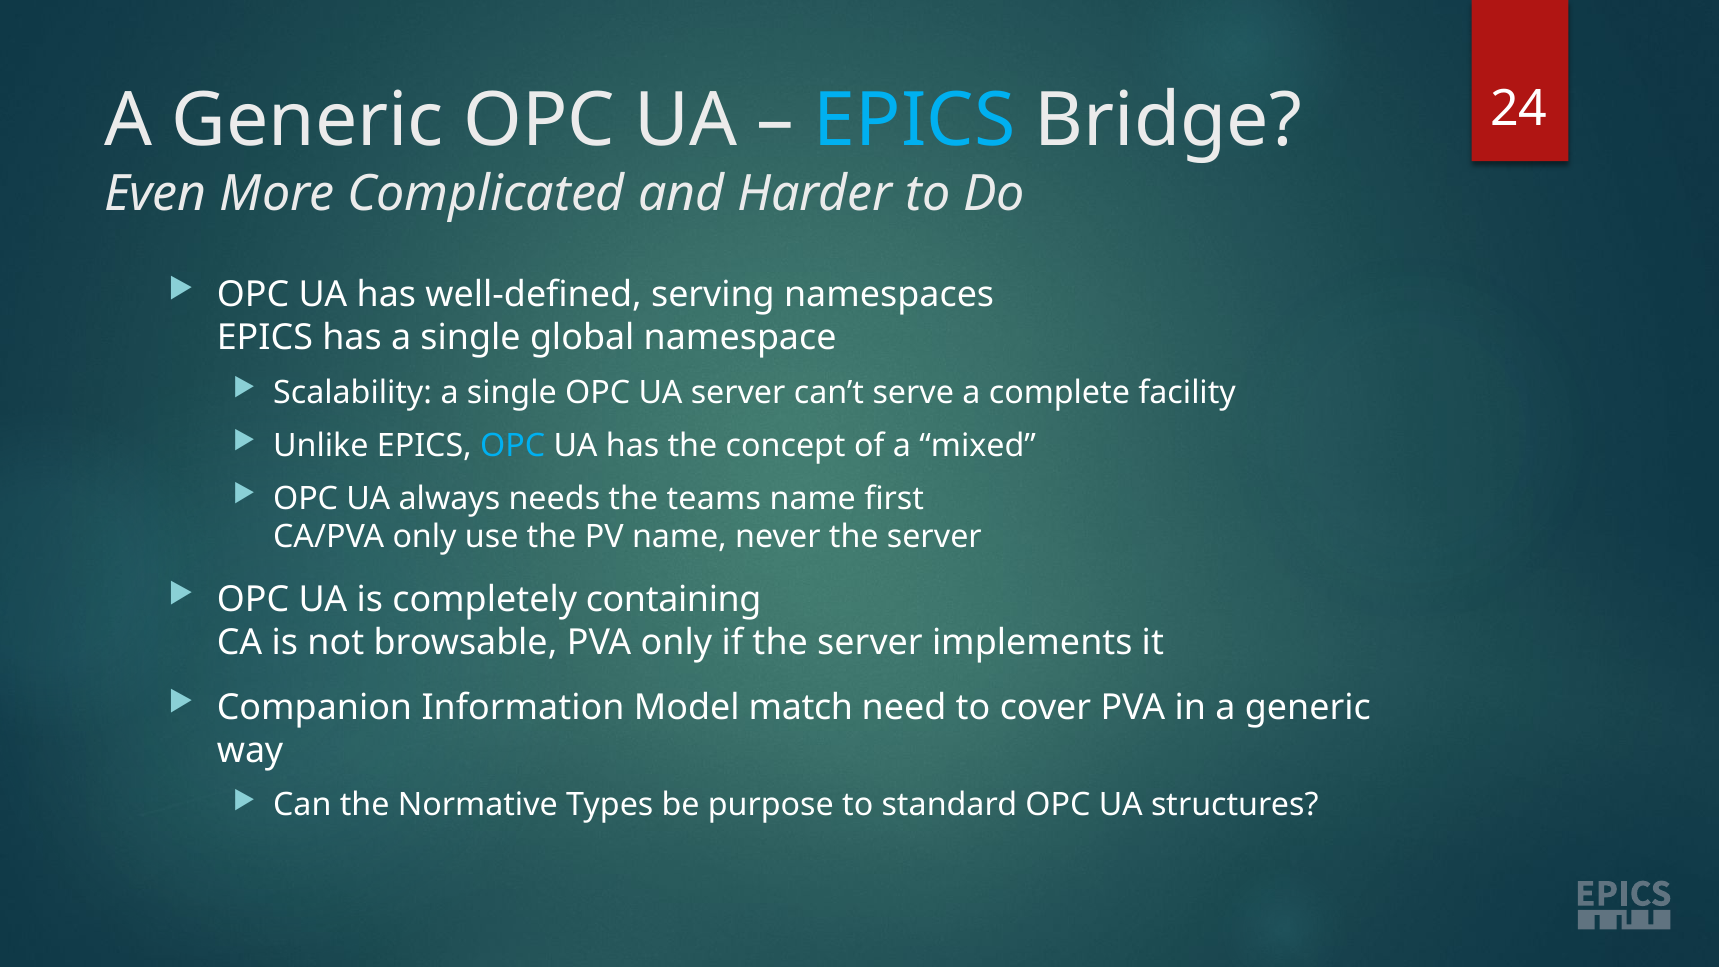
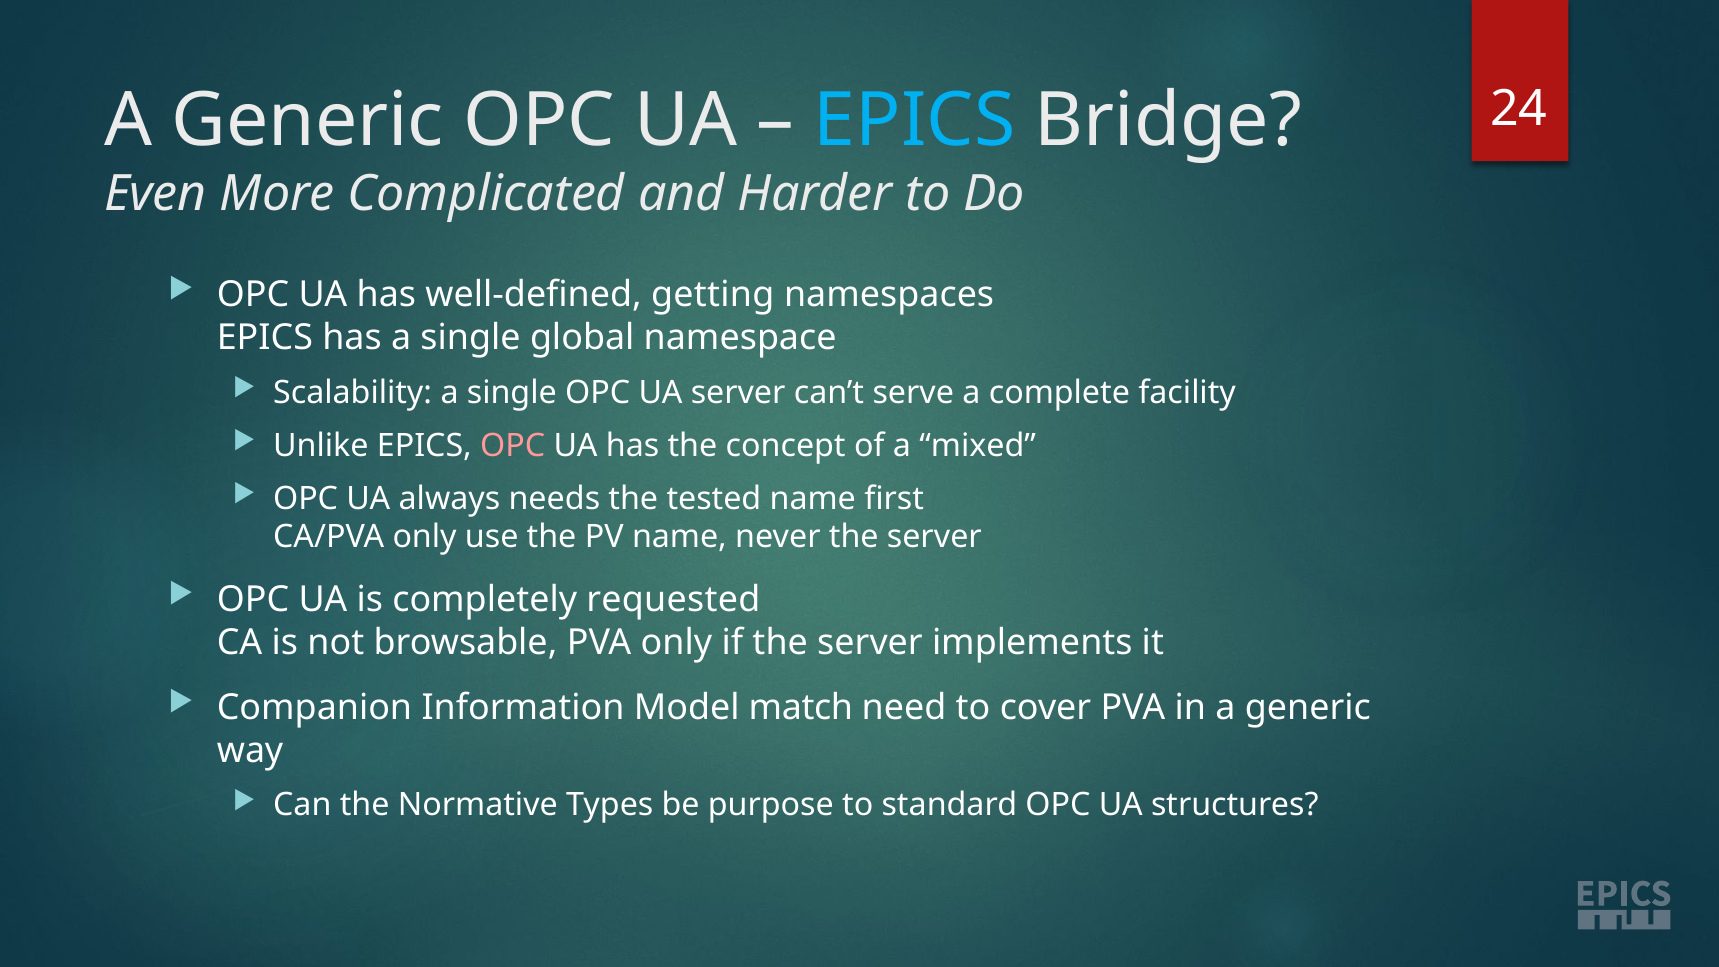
serving: serving -> getting
OPC at (513, 445) colour: light blue -> pink
teams: teams -> tested
containing: containing -> requested
